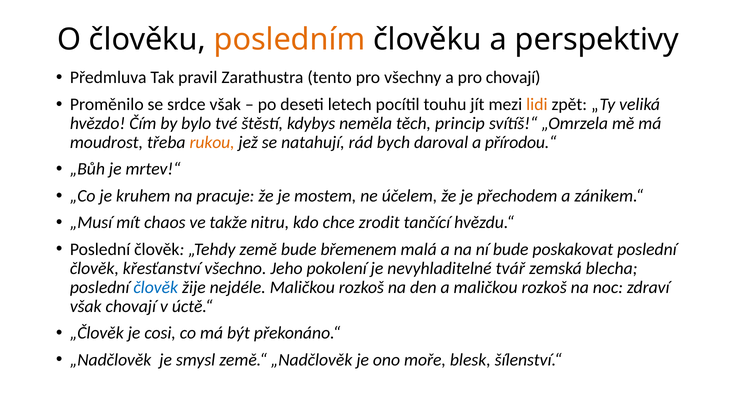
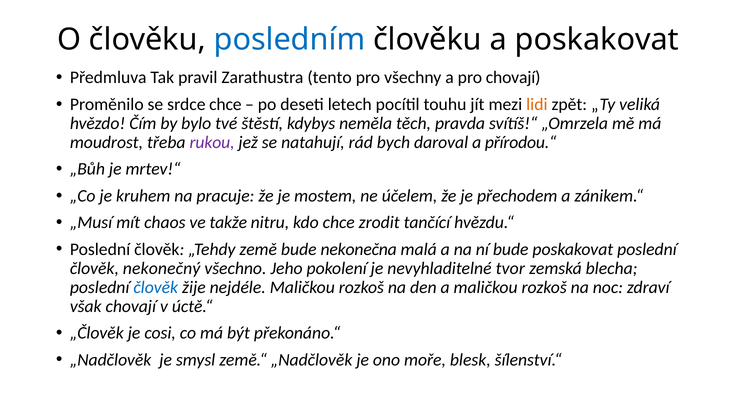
posledním colour: orange -> blue
a perspektivy: perspektivy -> poskakovat
srdce však: však -> chce
princip: princip -> pravda
rukou colour: orange -> purple
břemenem: břemenem -> nekonečna
křesťanství: křesťanství -> nekonečný
tvář: tvář -> tvor
